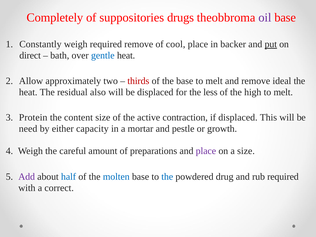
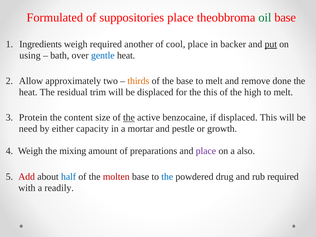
Completely: Completely -> Formulated
suppositories drugs: drugs -> place
oil colour: purple -> green
Constantly: Constantly -> Ingredients
required remove: remove -> another
direct: direct -> using
thirds colour: red -> orange
ideal: ideal -> done
also: also -> trim
the less: less -> this
the at (129, 118) underline: none -> present
contraction: contraction -> benzocaine
careful: careful -> mixing
a size: size -> also
Add colour: purple -> red
molten colour: blue -> red
correct: correct -> readily
